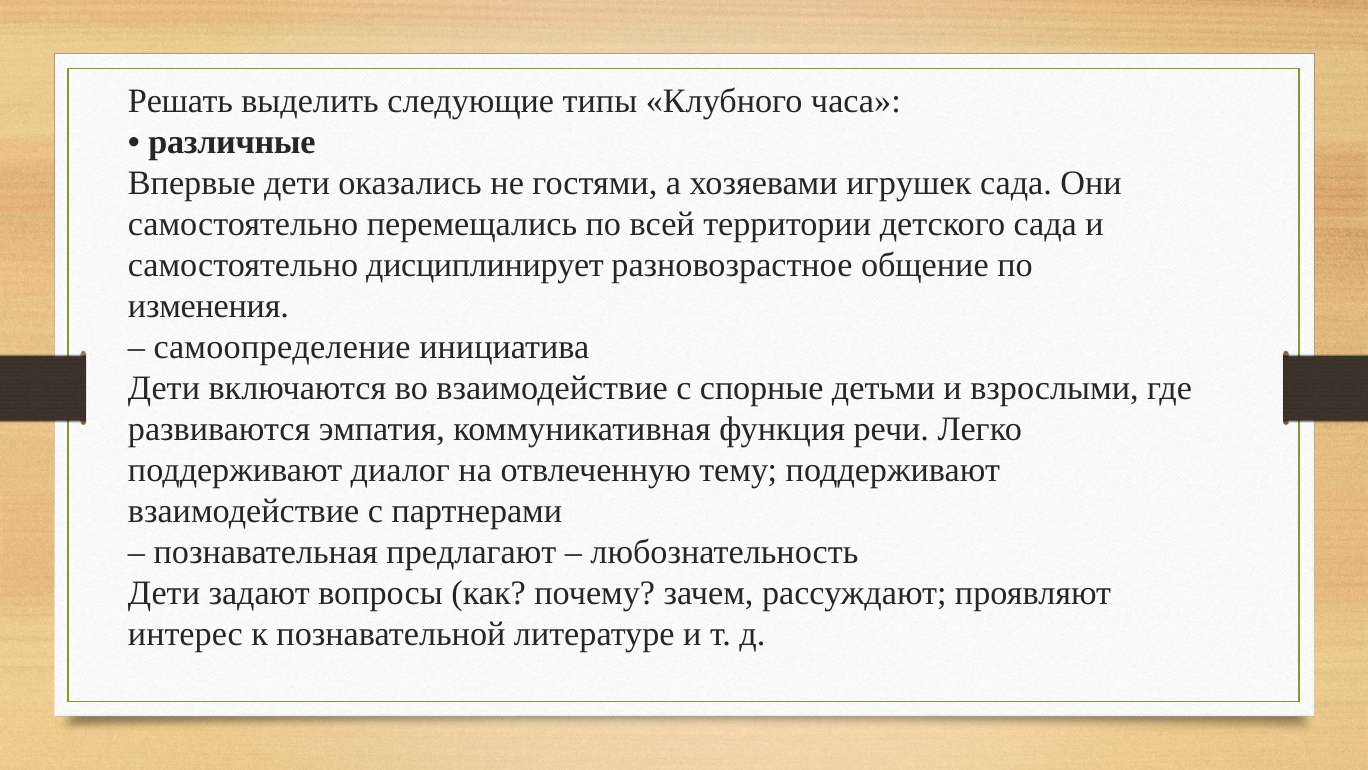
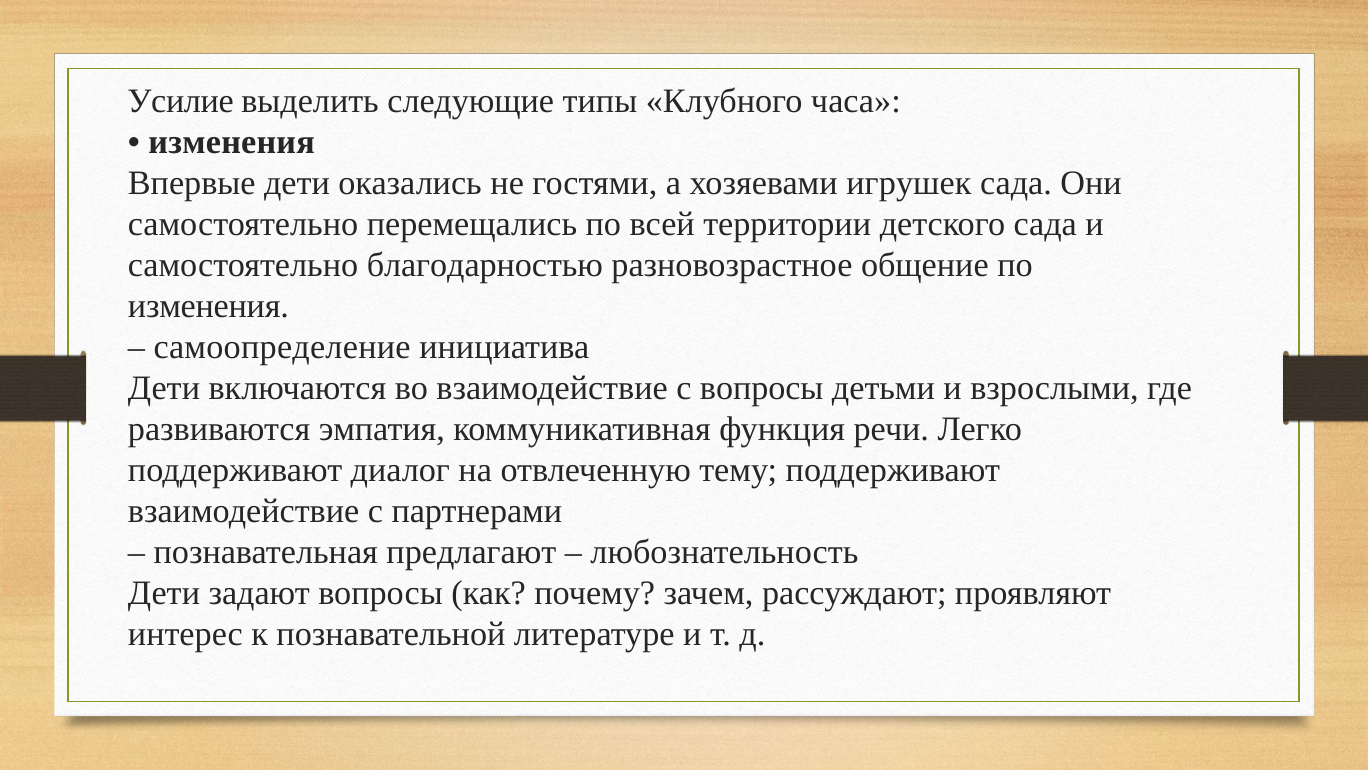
Решать: Решать -> Усилие
различные at (232, 142): различные -> изменения
дисциплинирует: дисциплинирует -> благодарностью
с спорные: спорные -> вопросы
